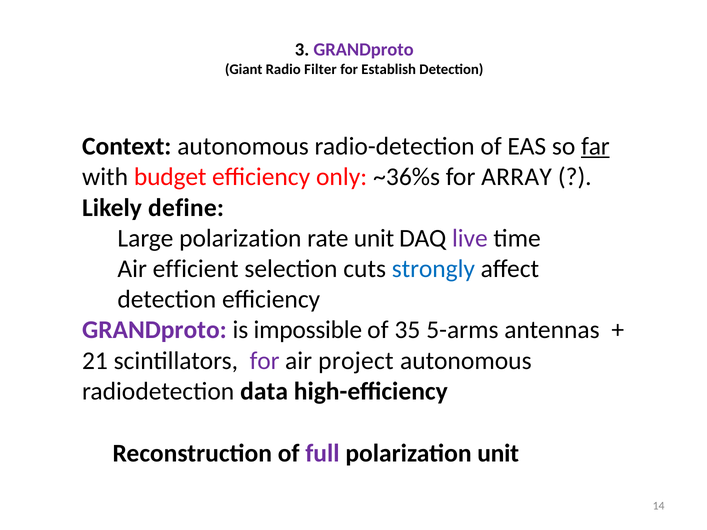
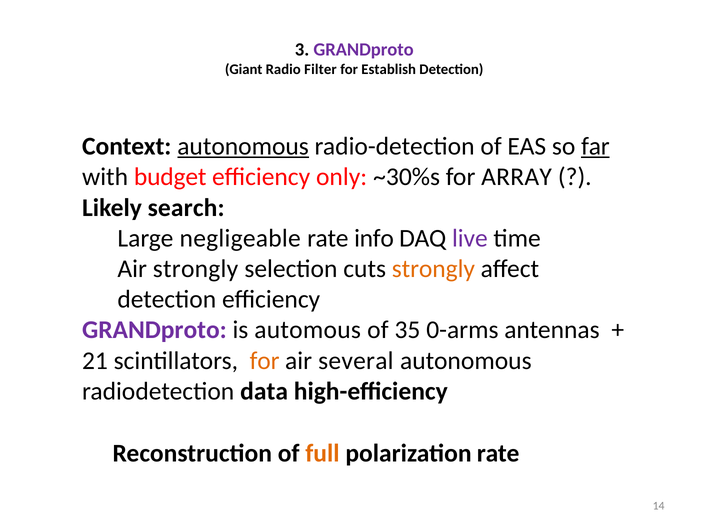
autonomous at (243, 146) underline: none -> present
~36%s: ~36%s -> ~30%s
define: define -> search
Large polarization: polarization -> negligeable
rate unit: unit -> info
Air efficient: efficient -> strongly
strongly at (433, 269) colour: blue -> orange
impossible: impossible -> automous
5-arms: 5-arms -> 0-arms
for at (265, 361) colour: purple -> orange
project: project -> several
full colour: purple -> orange
polarization unit: unit -> rate
